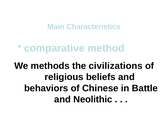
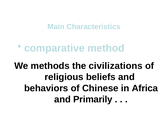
Battle: Battle -> Africa
Neolithic: Neolithic -> Primarily
